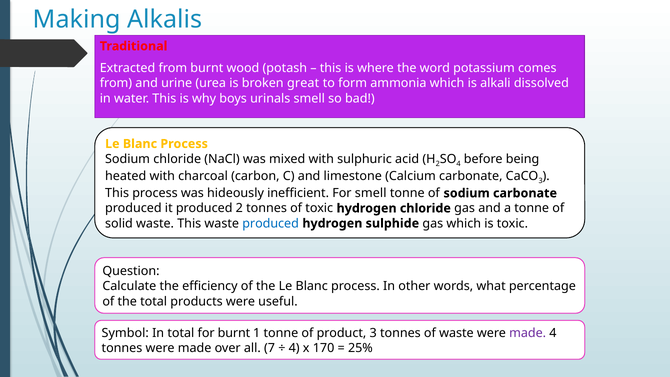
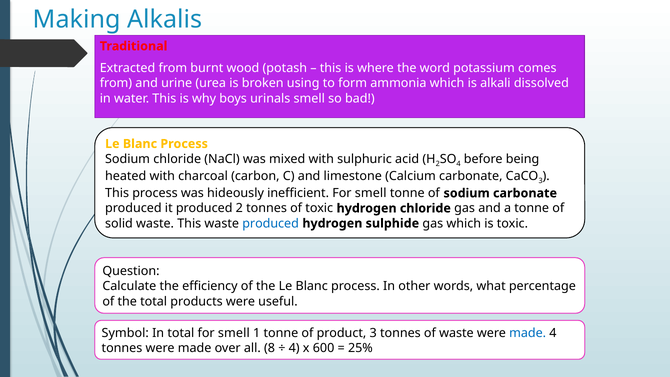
great: great -> using
total for burnt: burnt -> smell
made at (528, 333) colour: purple -> blue
7: 7 -> 8
170: 170 -> 600
